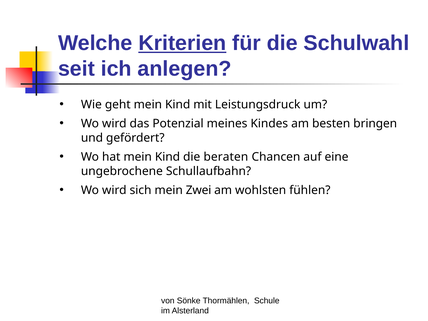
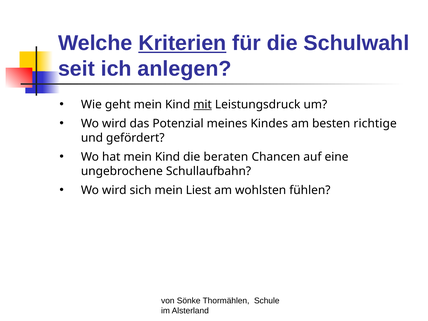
mit underline: none -> present
bringen: bringen -> richtige
Zwei: Zwei -> Liest
